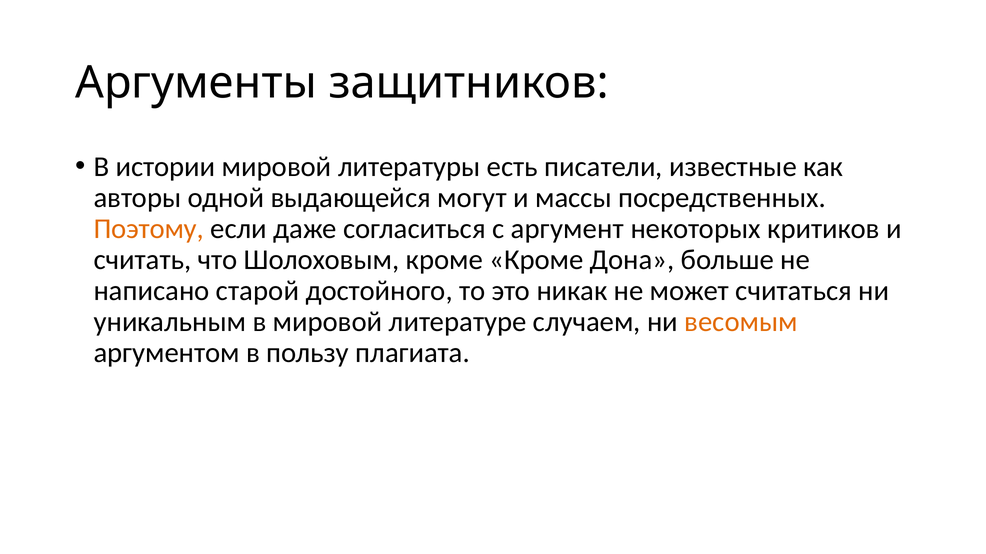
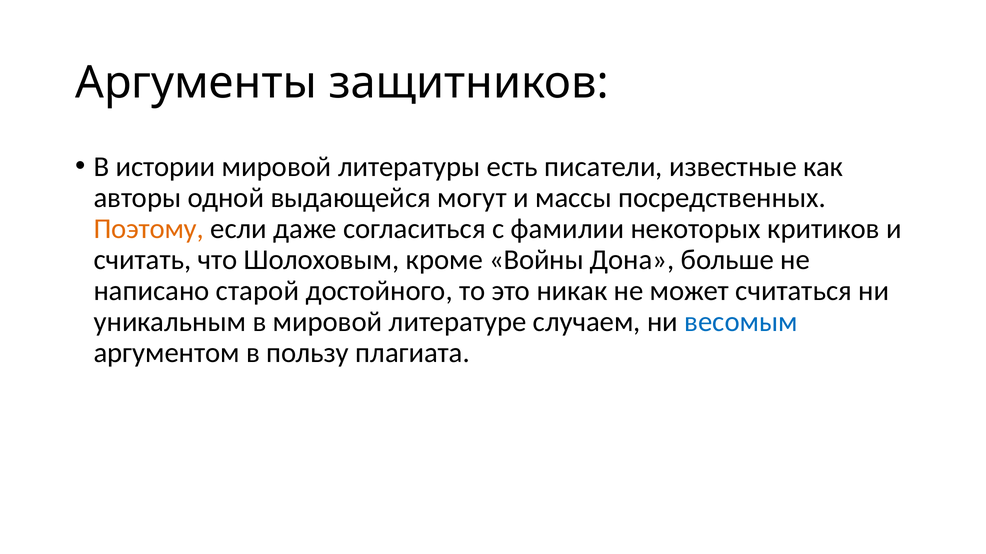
аргумент: аргумент -> фамилии
кроме Кроме: Кроме -> Войны
весомым colour: orange -> blue
